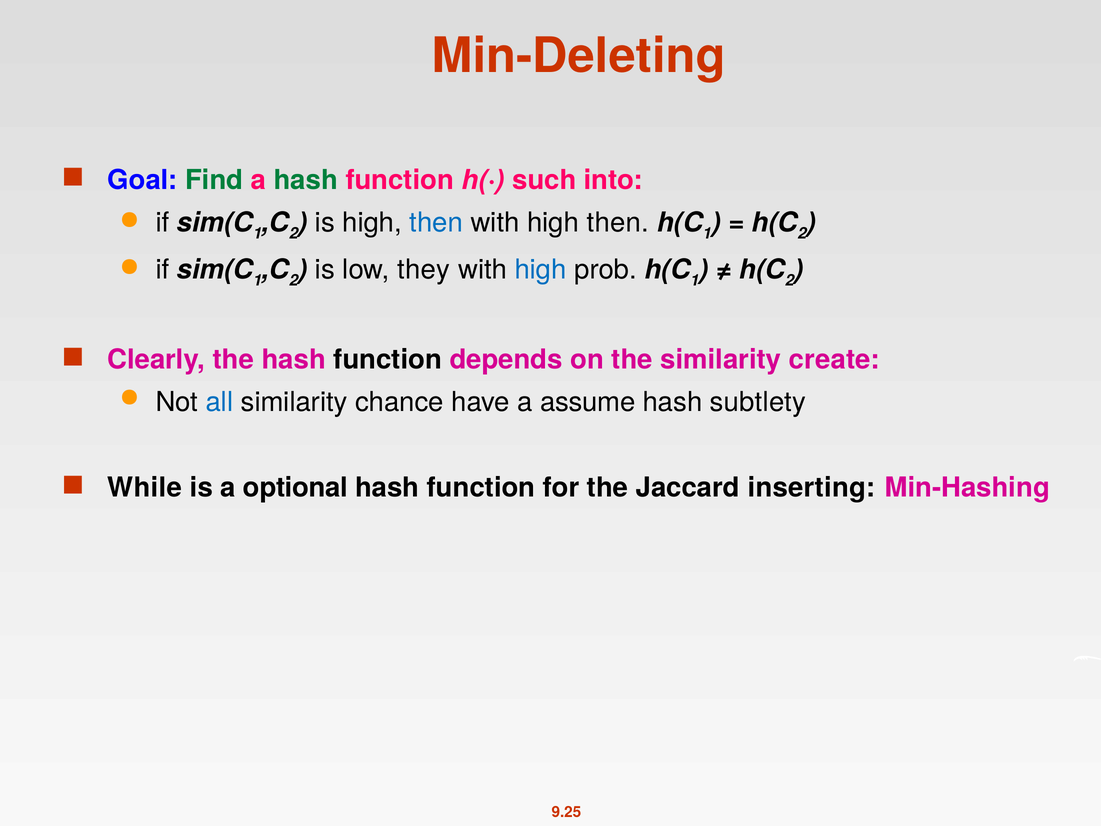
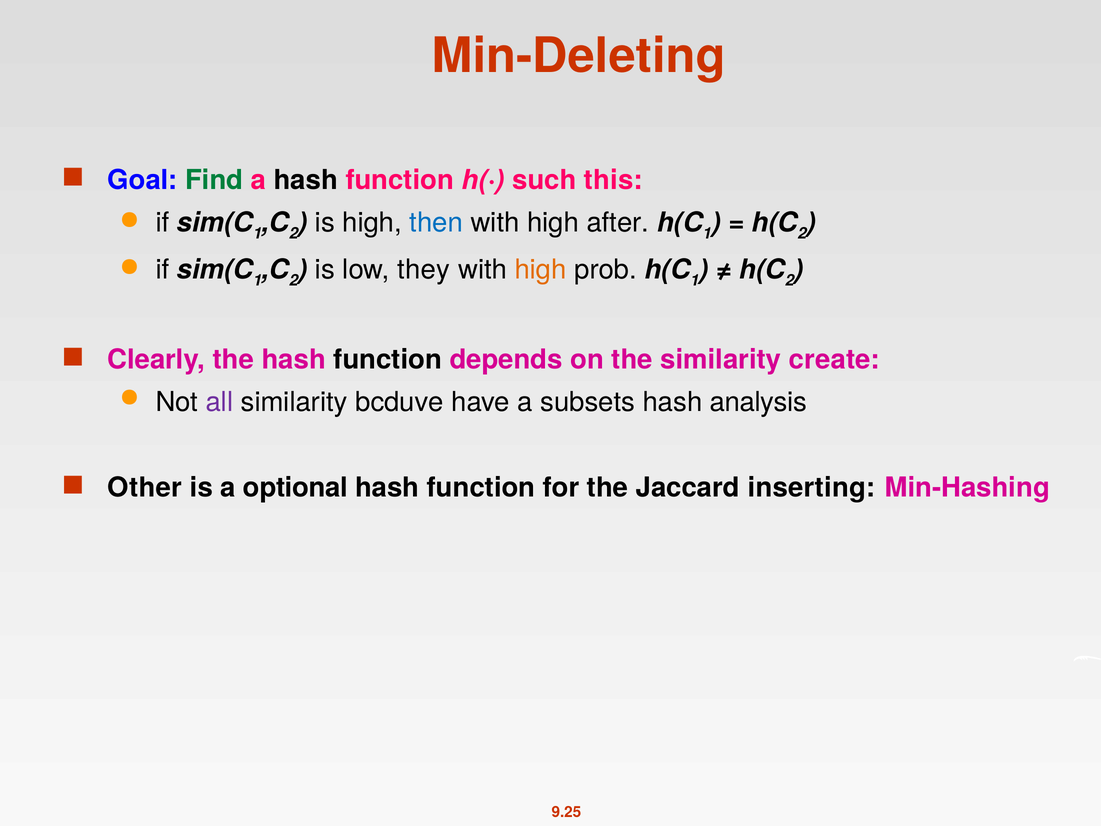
hash at (306, 180) colour: green -> black
into: into -> this
with high then: then -> after
high at (541, 270) colour: blue -> orange
all colour: blue -> purple
chance: chance -> bcduve
assume: assume -> subsets
subtlety: subtlety -> analysis
While: While -> Other
